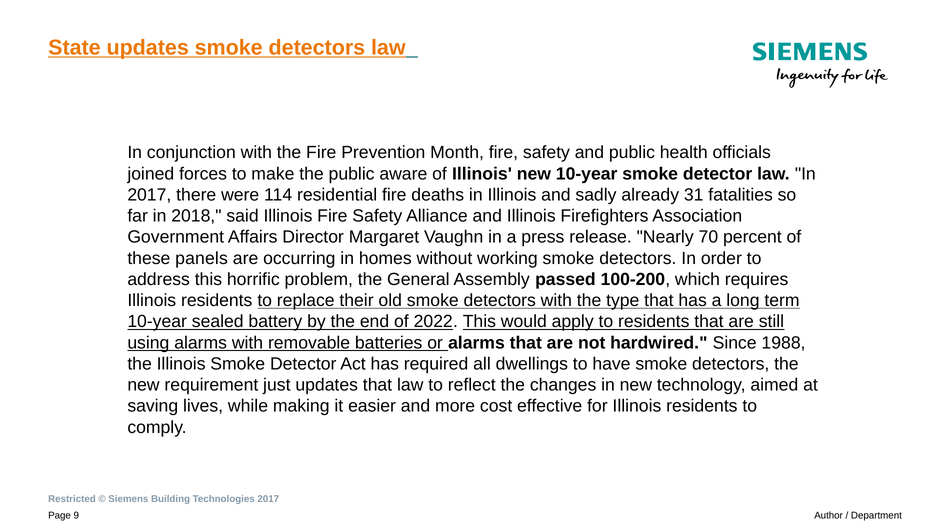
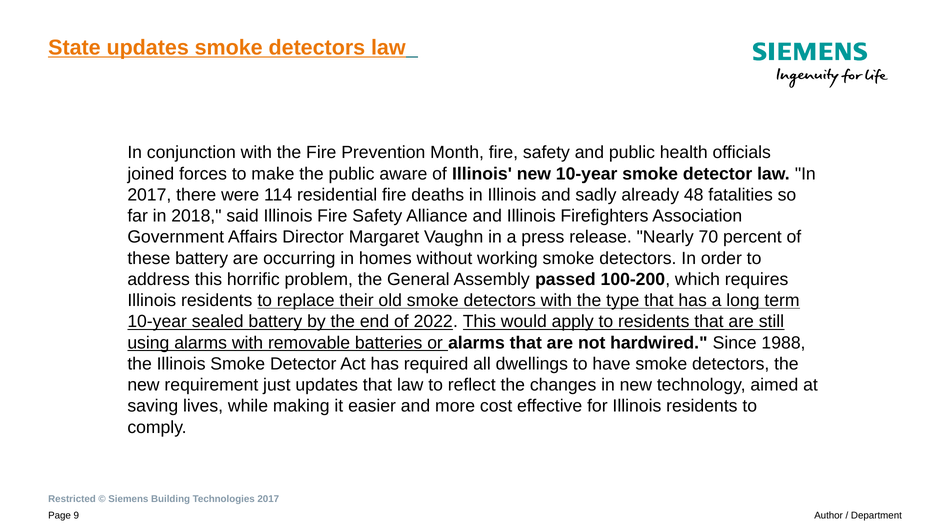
31: 31 -> 48
these panels: panels -> battery
